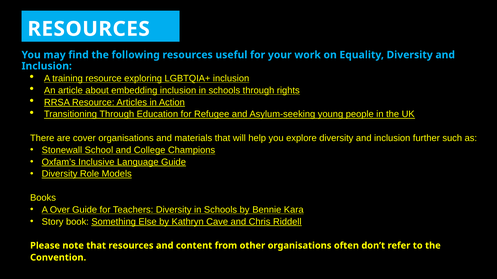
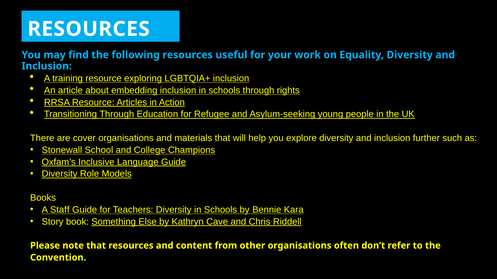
Over: Over -> Staff
